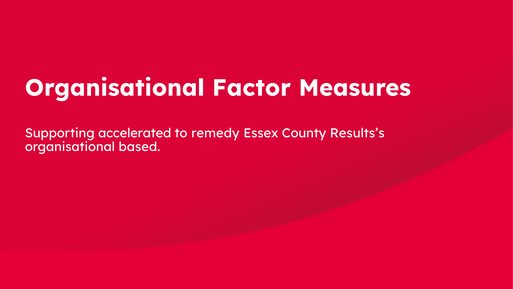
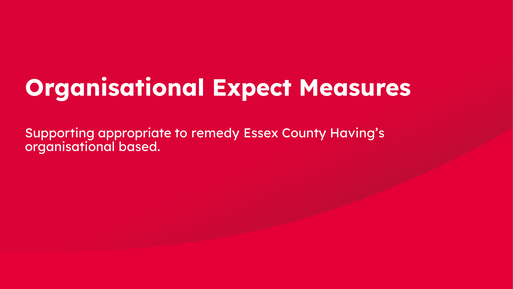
Factor: Factor -> Expect
accelerated: accelerated -> appropriate
Results’s: Results’s -> Having’s
